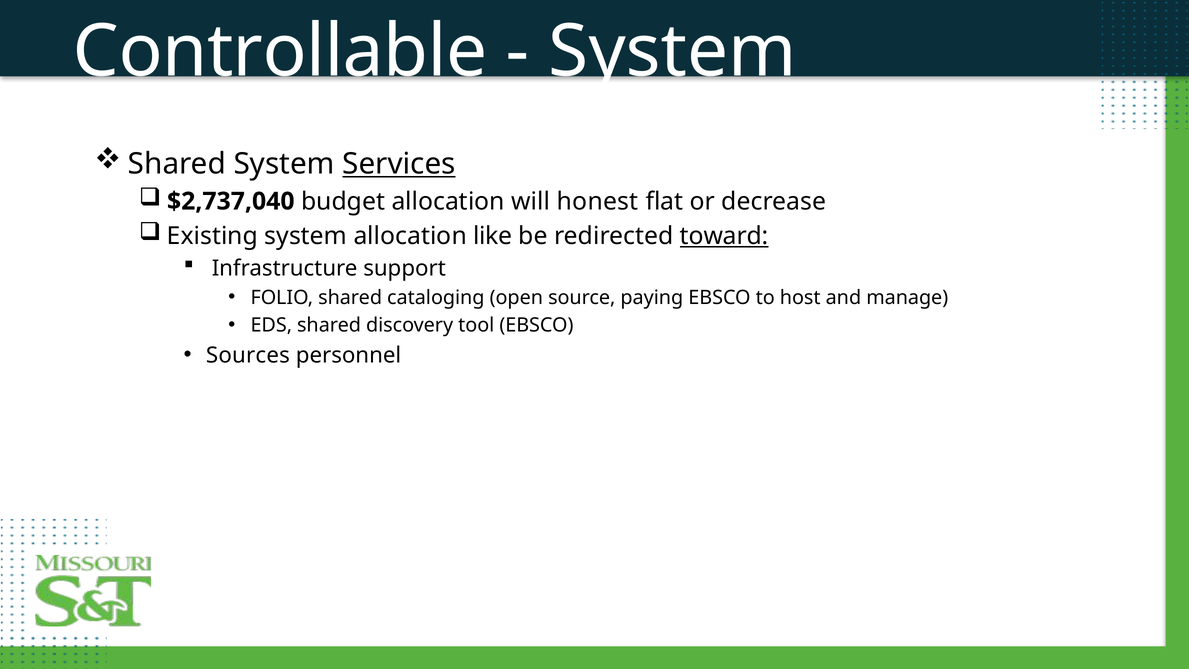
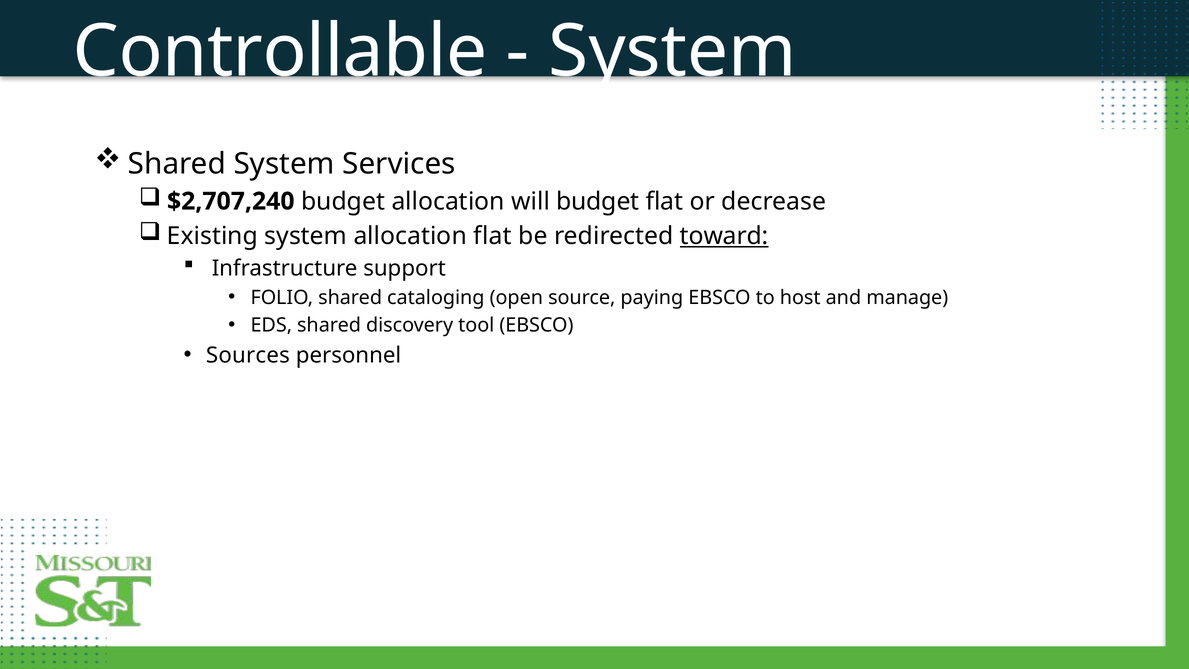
Services underline: present -> none
$2,737,040: $2,737,040 -> $2,707,240
will honest: honest -> budget
allocation like: like -> flat
